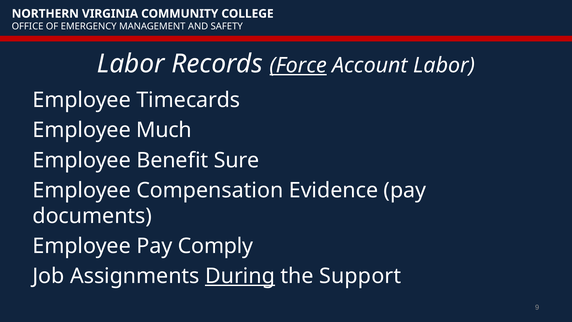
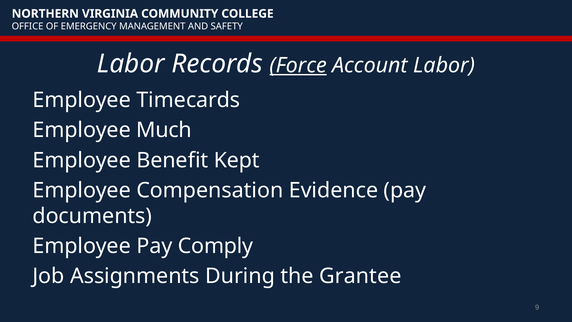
Sure: Sure -> Kept
During underline: present -> none
Support: Support -> Grantee
